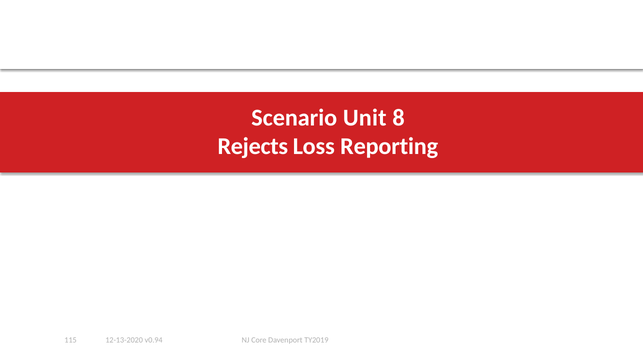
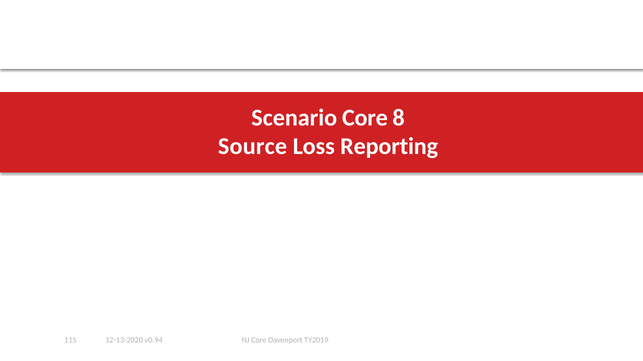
Scenario Unit: Unit -> Core
Rejects: Rejects -> Source
